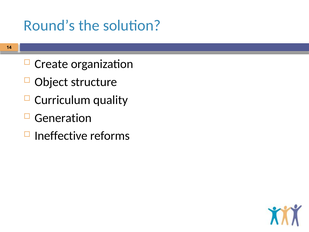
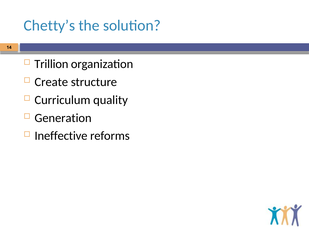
Round’s: Round’s -> Chetty’s
Create: Create -> Trillion
Object: Object -> Create
